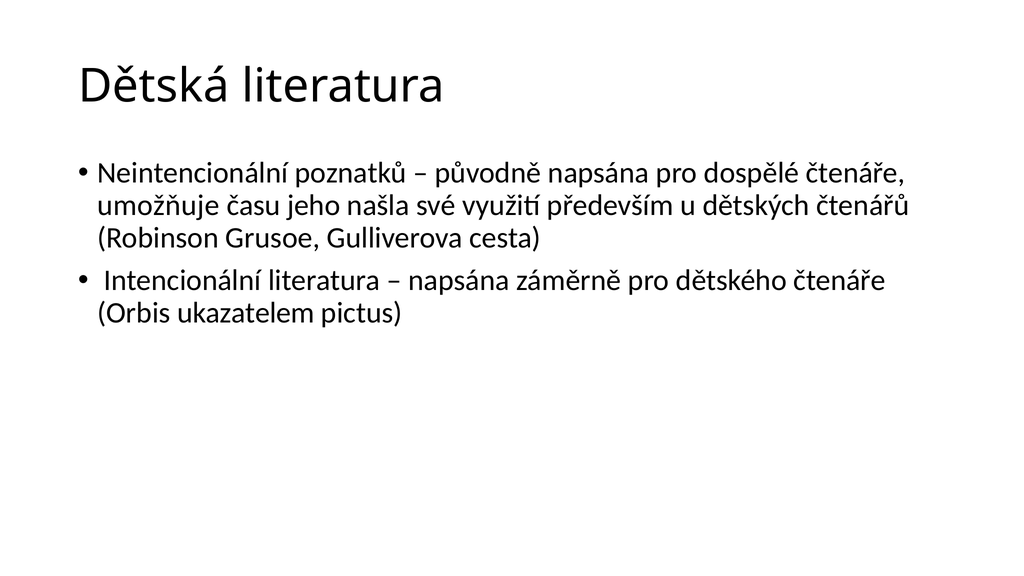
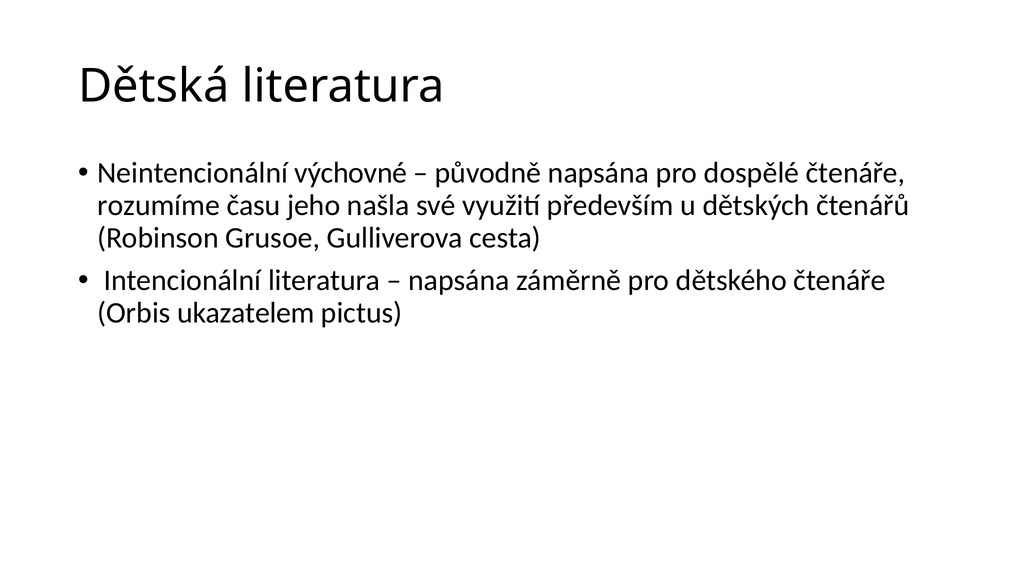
poznatků: poznatků -> výchovné
umožňuje: umožňuje -> rozumíme
